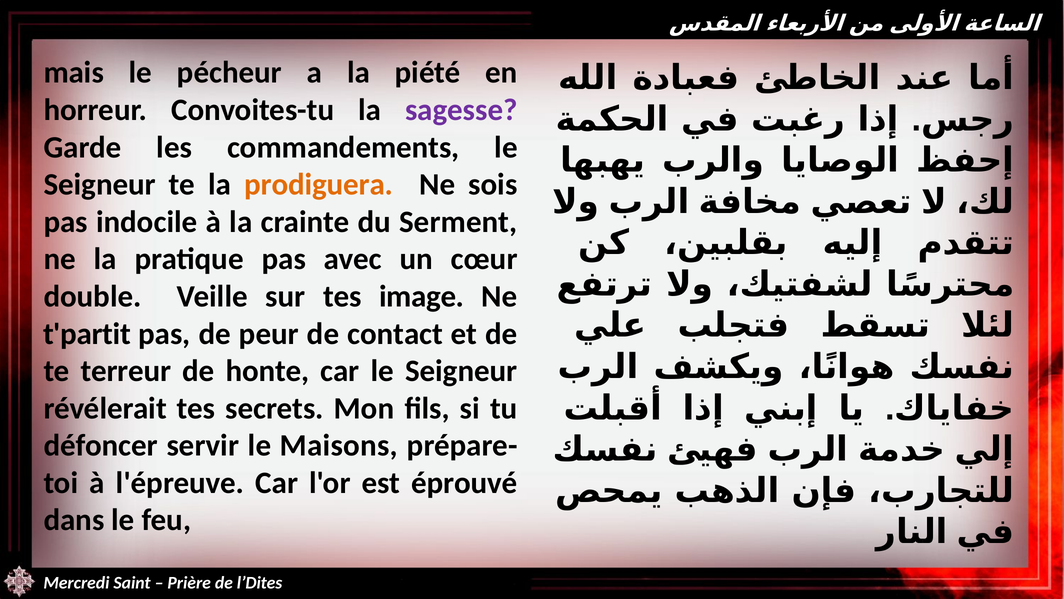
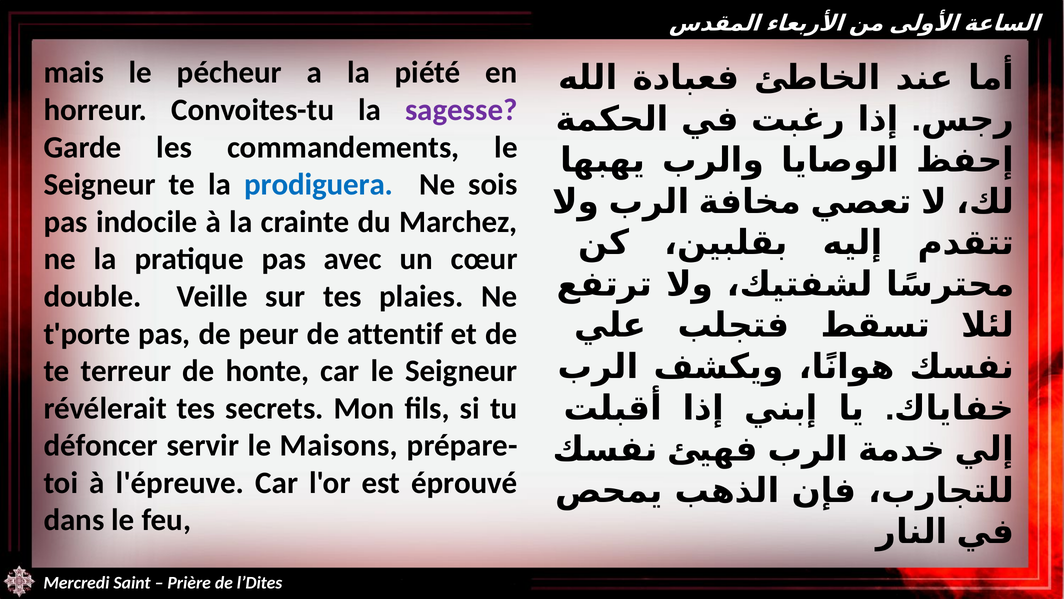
prodiguera colour: orange -> blue
Serment: Serment -> Marchez
image: image -> plaies
t'partit: t'partit -> t'porte
contact: contact -> attentif
